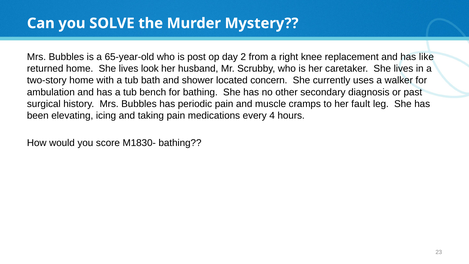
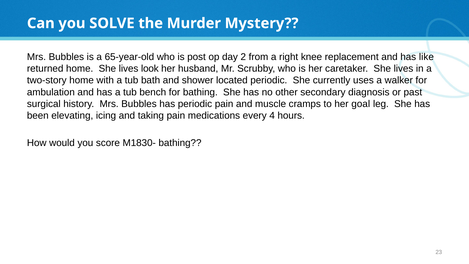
located concern: concern -> periodic
fault: fault -> goal
